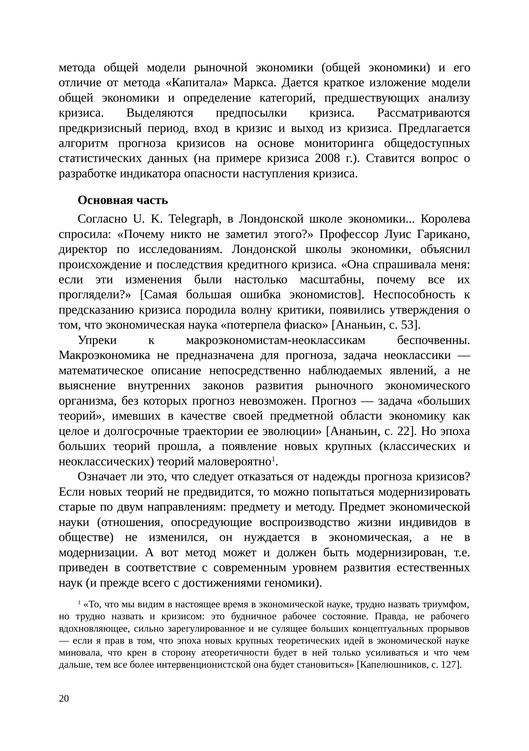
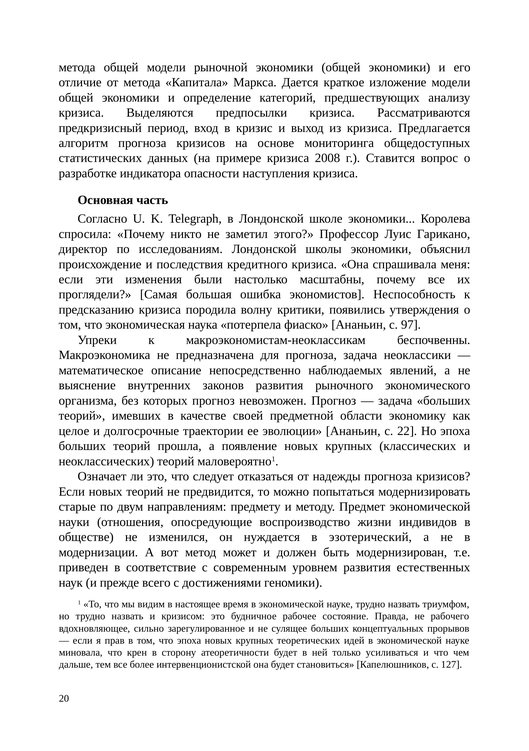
53: 53 -> 97
в экономическая: экономическая -> эзотерический
